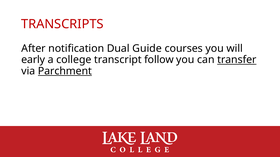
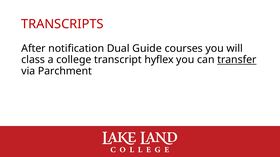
early: early -> class
follow: follow -> hyflex
Parchment underline: present -> none
